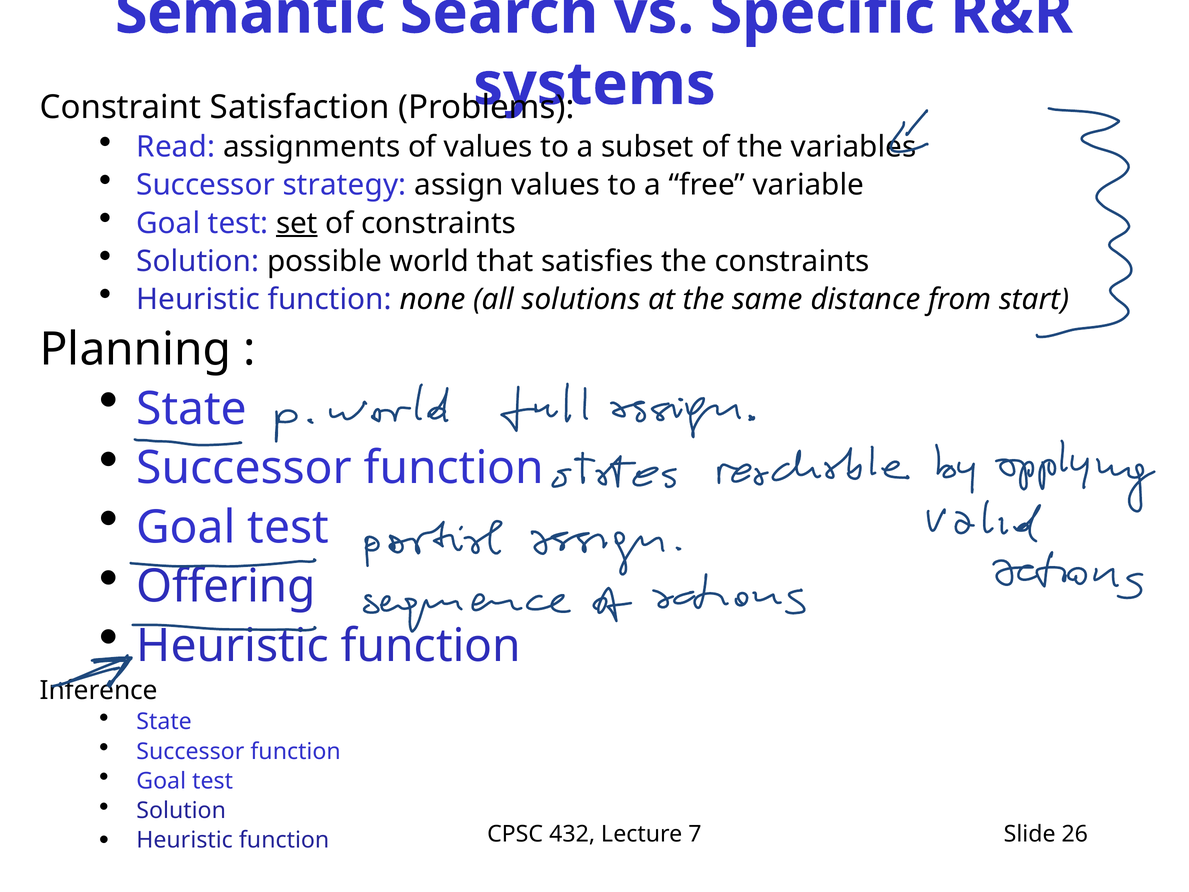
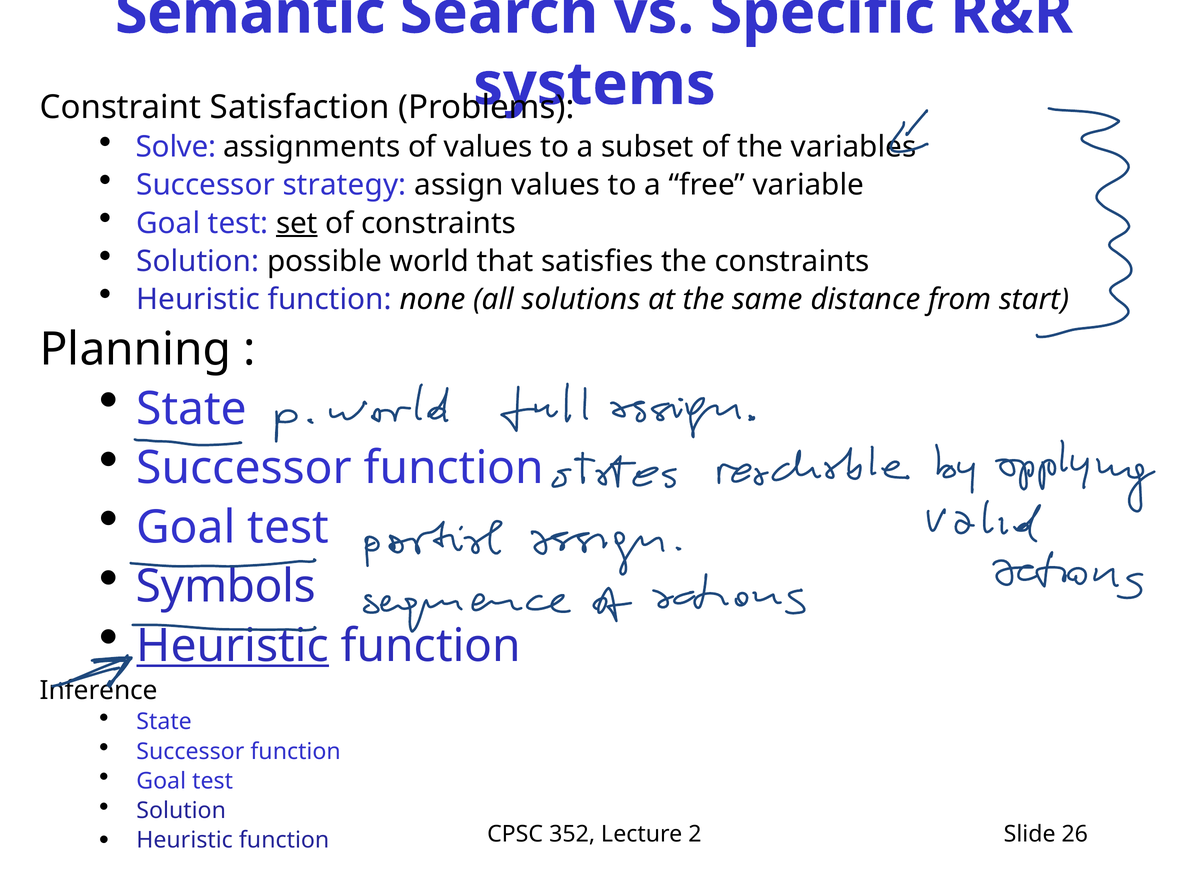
Read: Read -> Solve
Offering: Offering -> Symbols
Heuristic at (233, 646) underline: none -> present
432: 432 -> 352
7: 7 -> 2
